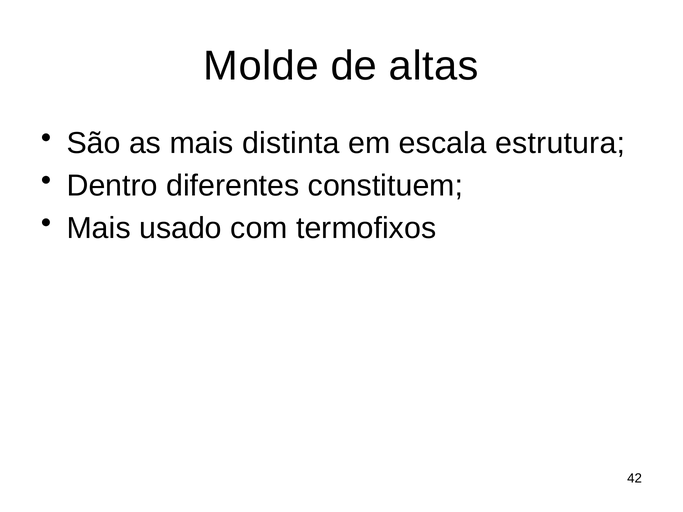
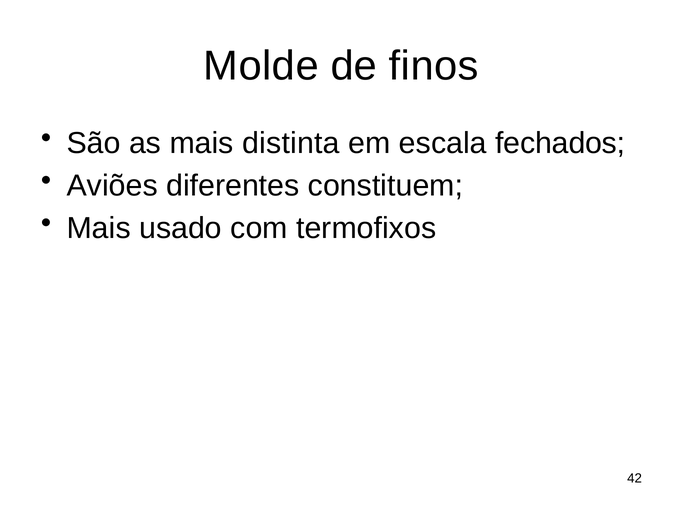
altas: altas -> finos
estrutura: estrutura -> fechados
Dentro: Dentro -> Aviões
